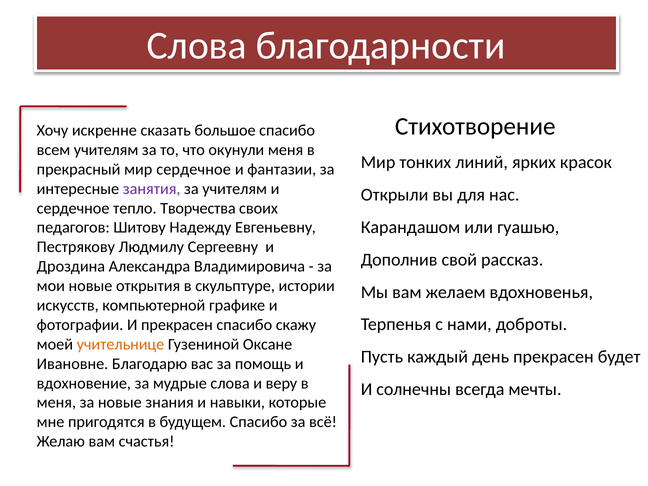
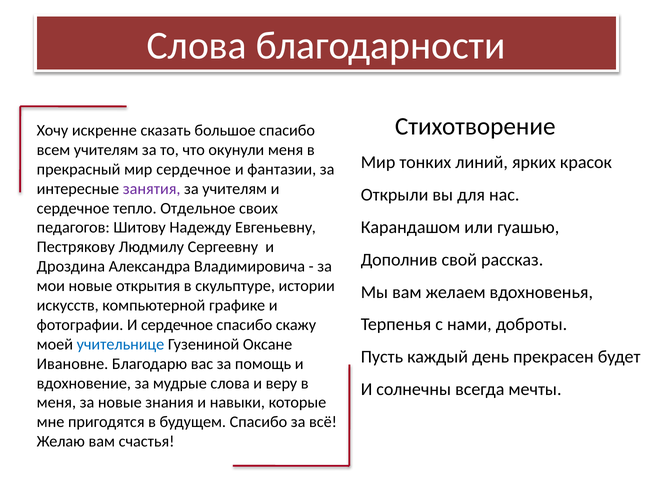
Творчества: Творчества -> Отдельное
фотографии И прекрасен: прекрасен -> сердечное
учительнице colour: orange -> blue
